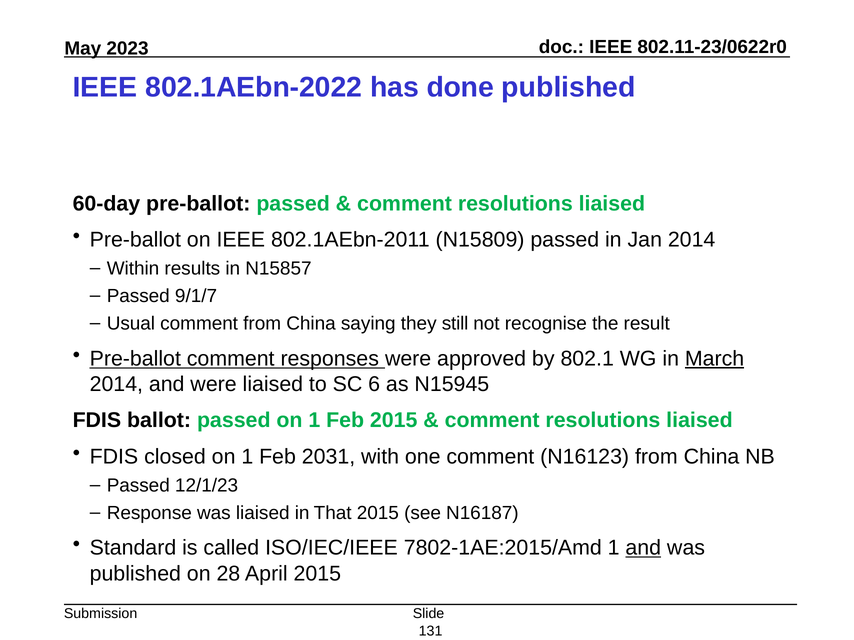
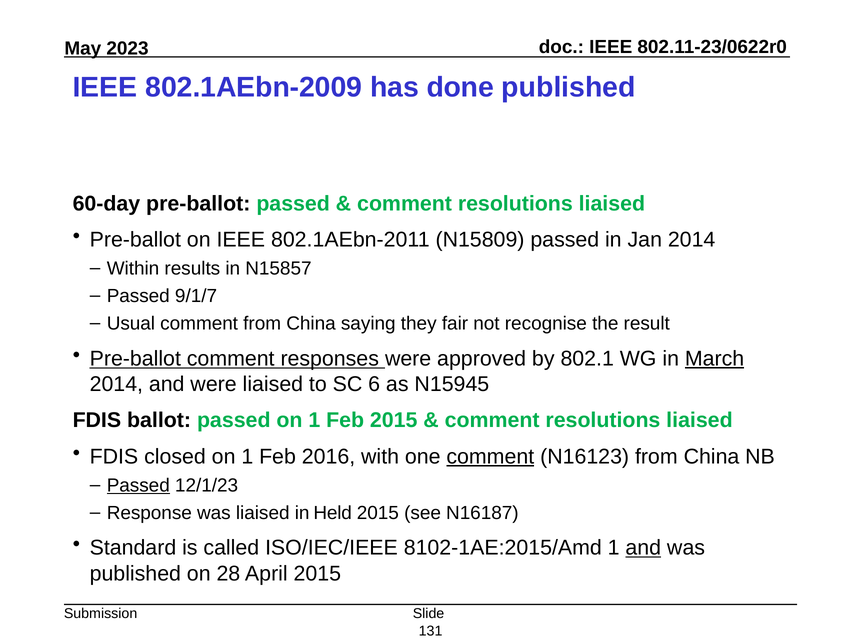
802.1AEbn-2022: 802.1AEbn-2022 -> 802.1AEbn-2009
still: still -> fair
2031: 2031 -> 2016
comment at (490, 457) underline: none -> present
Passed at (138, 486) underline: none -> present
That: That -> Held
7802-1AE:2015/Amd: 7802-1AE:2015/Amd -> 8102-1AE:2015/Amd
